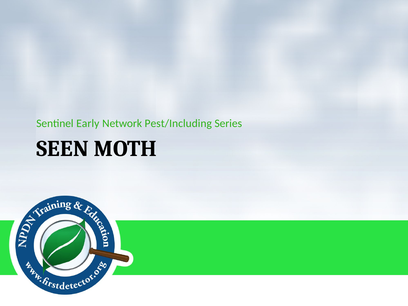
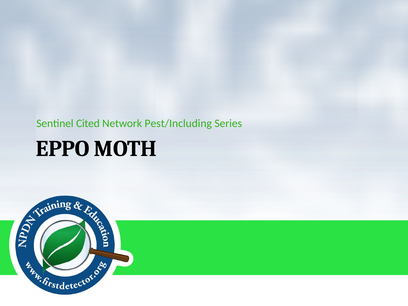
Early: Early -> Cited
SEEN: SEEN -> EPPO
